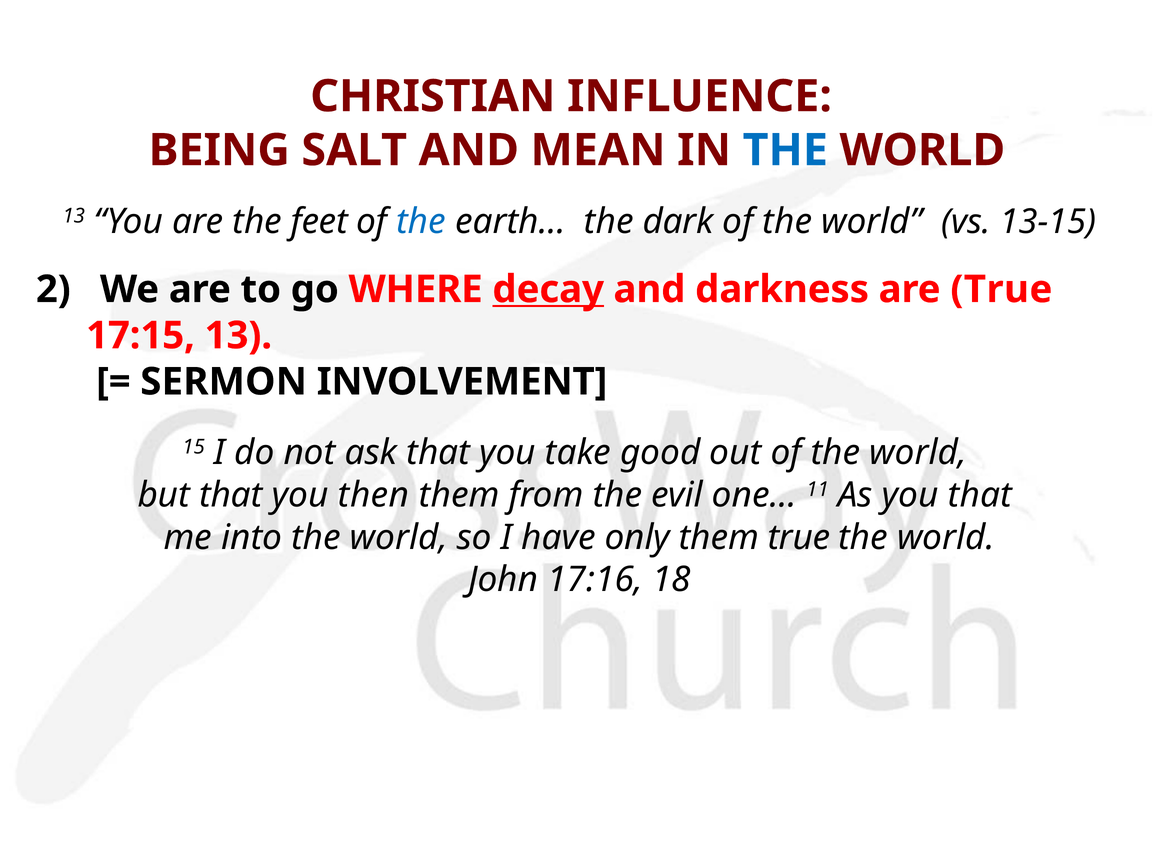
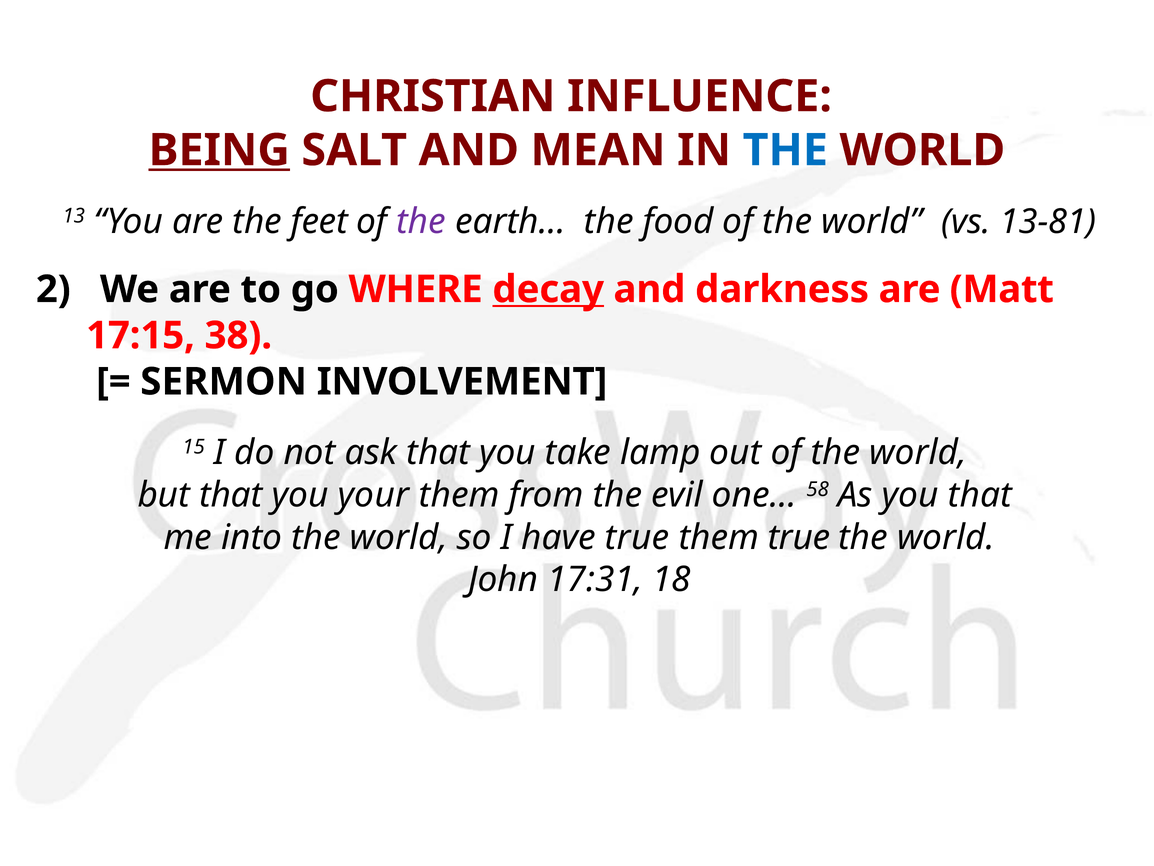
BEING underline: none -> present
the at (421, 222) colour: blue -> purple
dark: dark -> food
13-15: 13-15 -> 13-81
are True: True -> Matt
17:15 13: 13 -> 38
good: good -> lamp
then: then -> your
11: 11 -> 58
have only: only -> true
17:16: 17:16 -> 17:31
